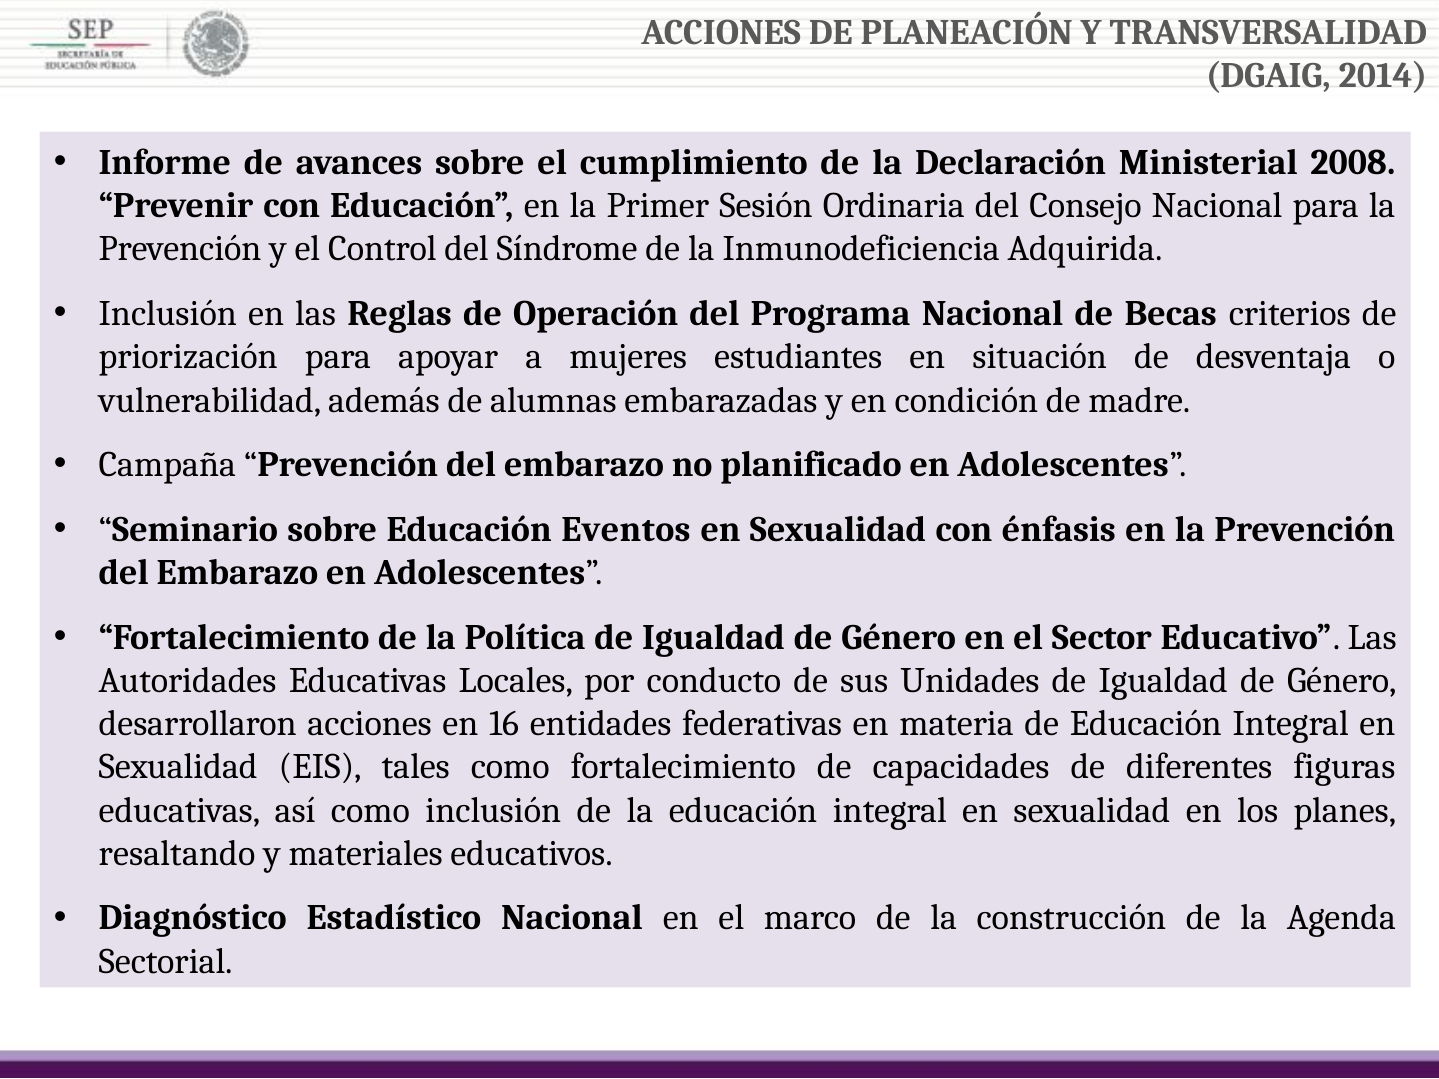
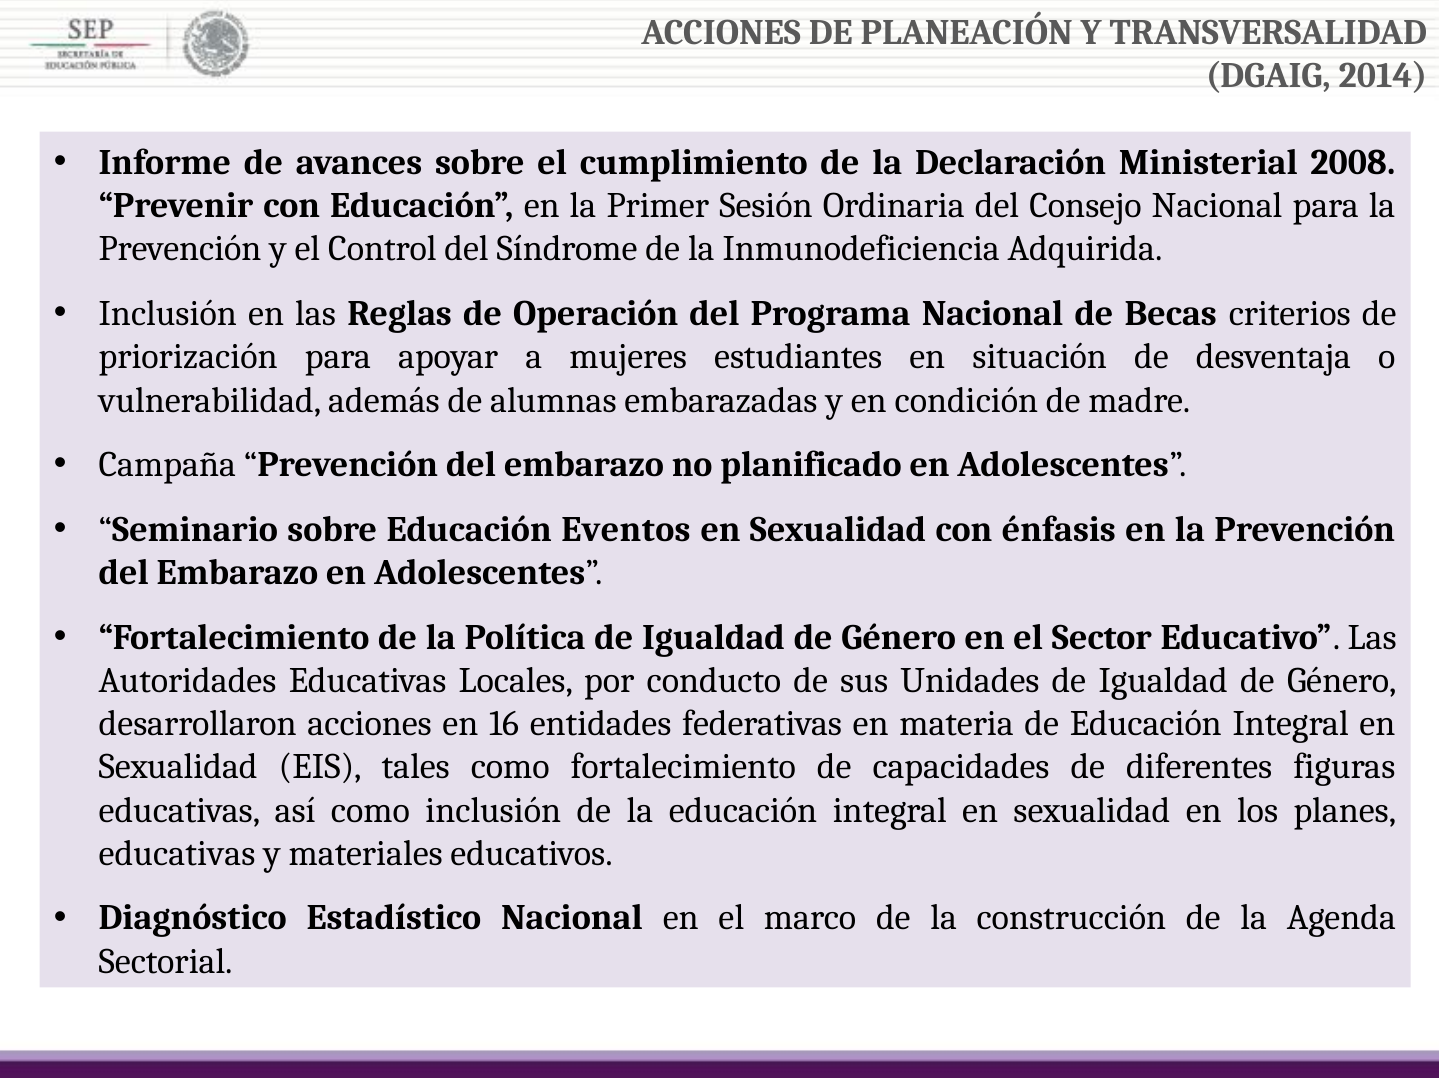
resaltando at (177, 854): resaltando -> educativas
